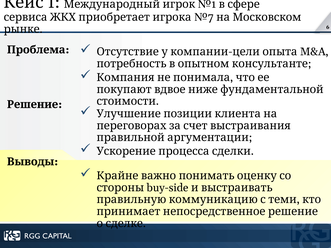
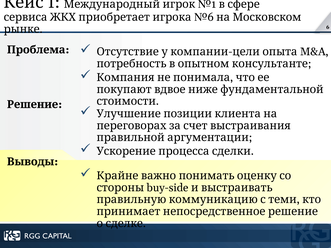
№7: №7 -> №6
